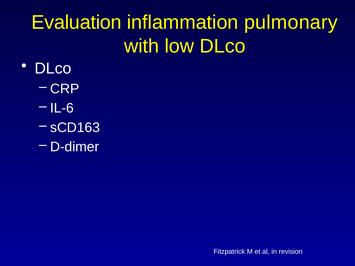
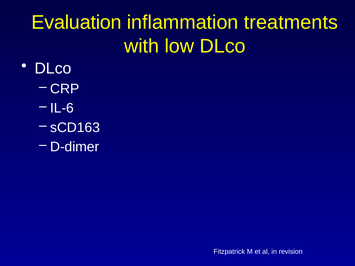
pulmonary: pulmonary -> treatments
